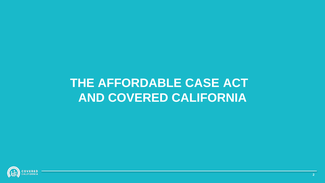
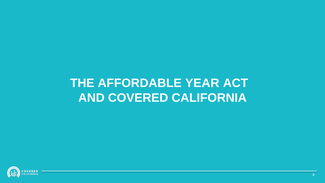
CASE: CASE -> YEAR
